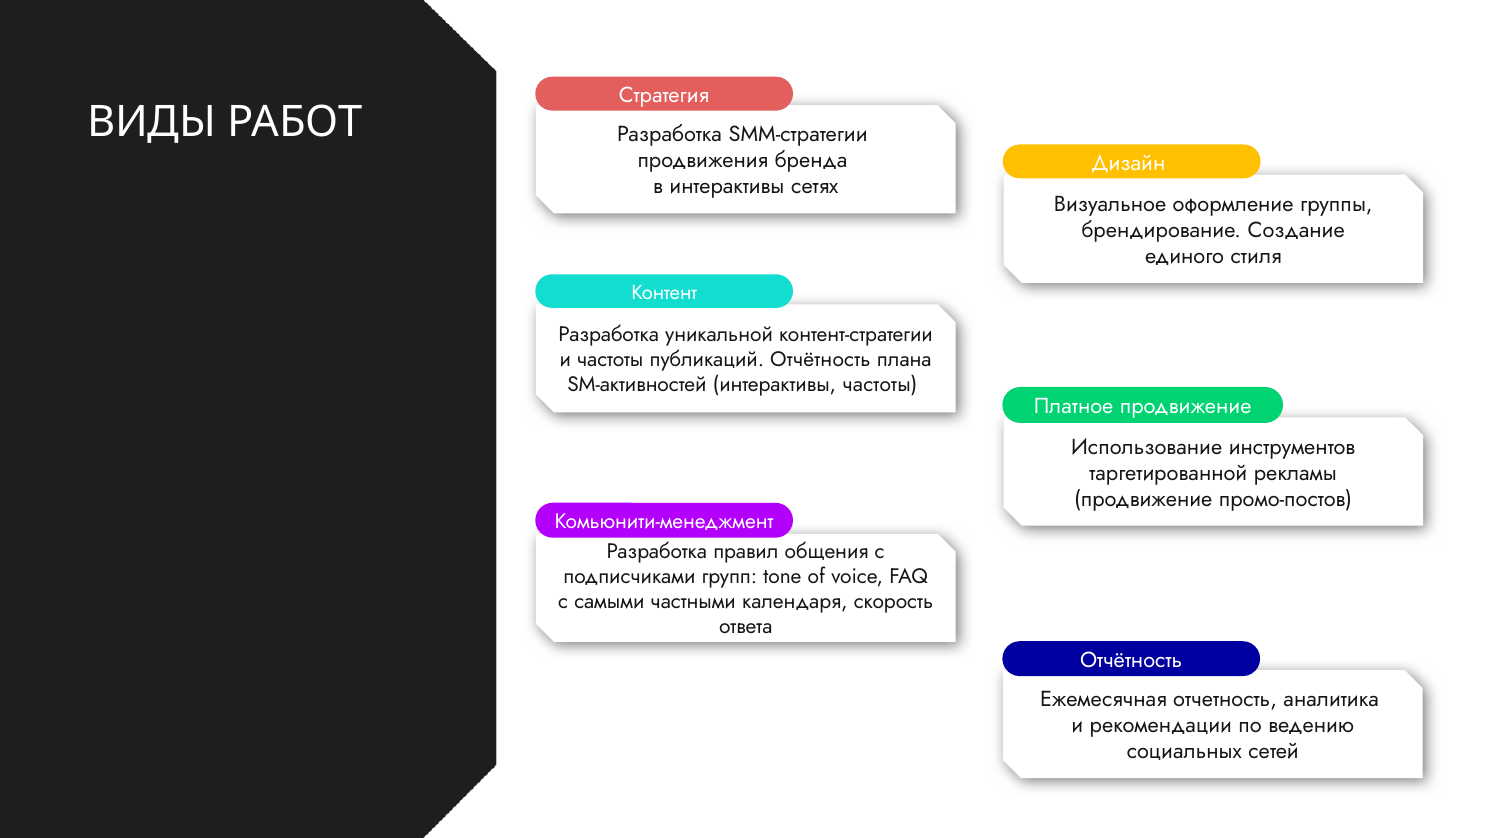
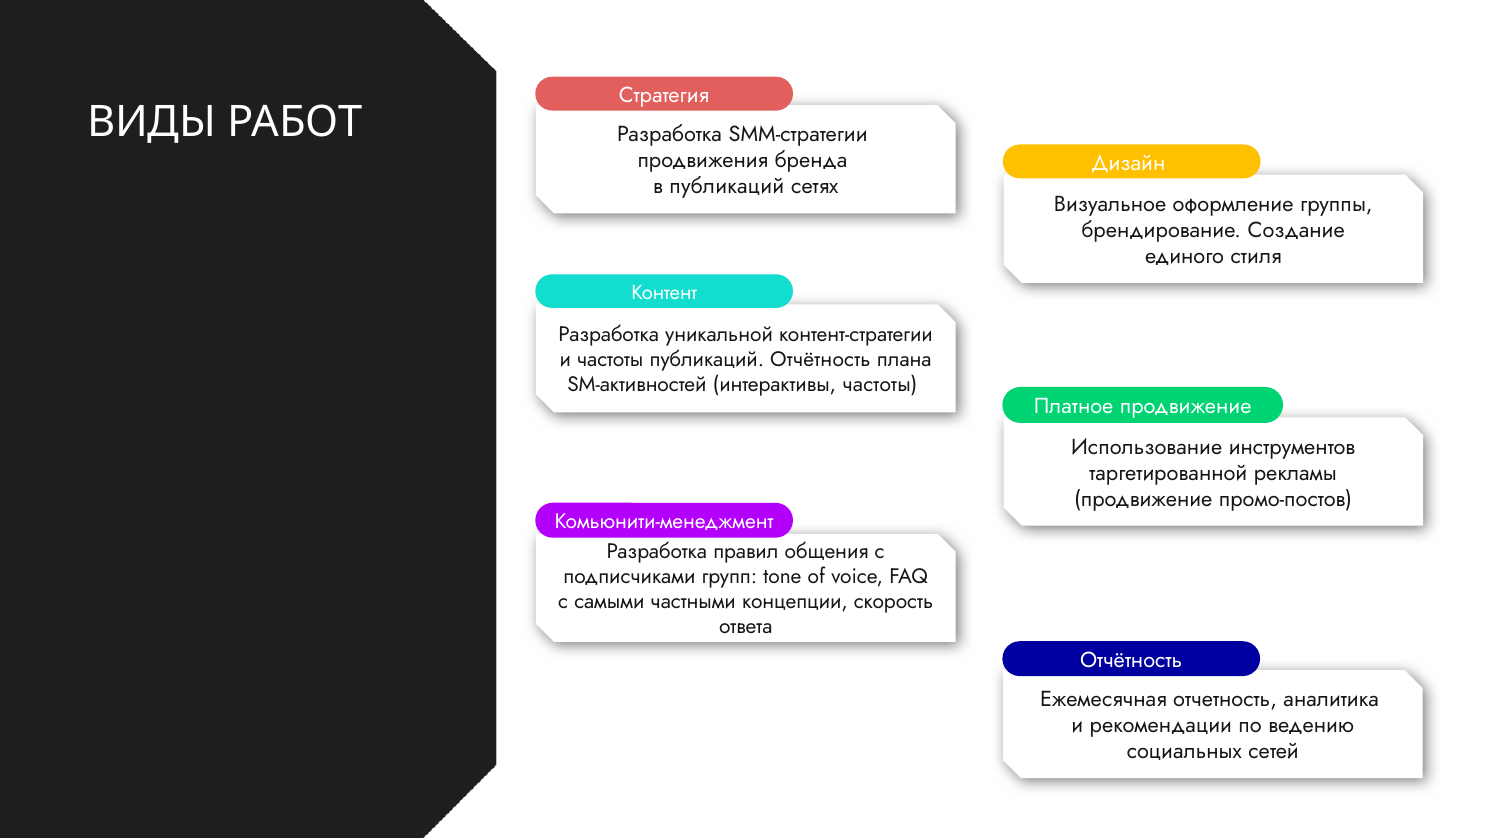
в интерактивы: интерактивы -> публикаций
календаря: календаря -> концепции
